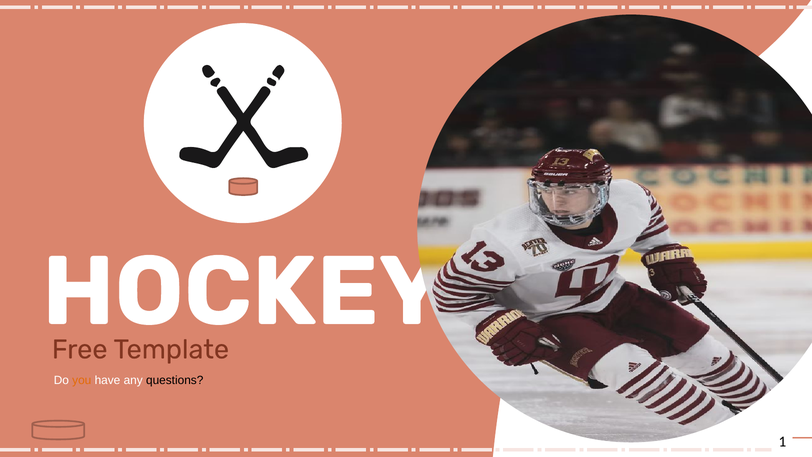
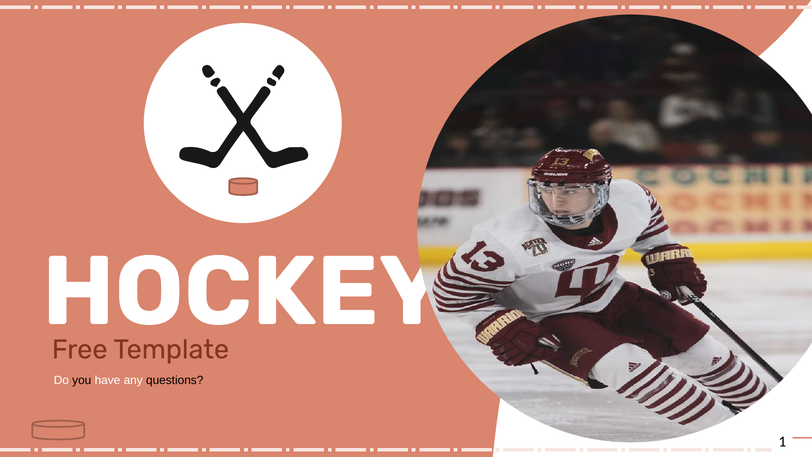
you colour: orange -> black
